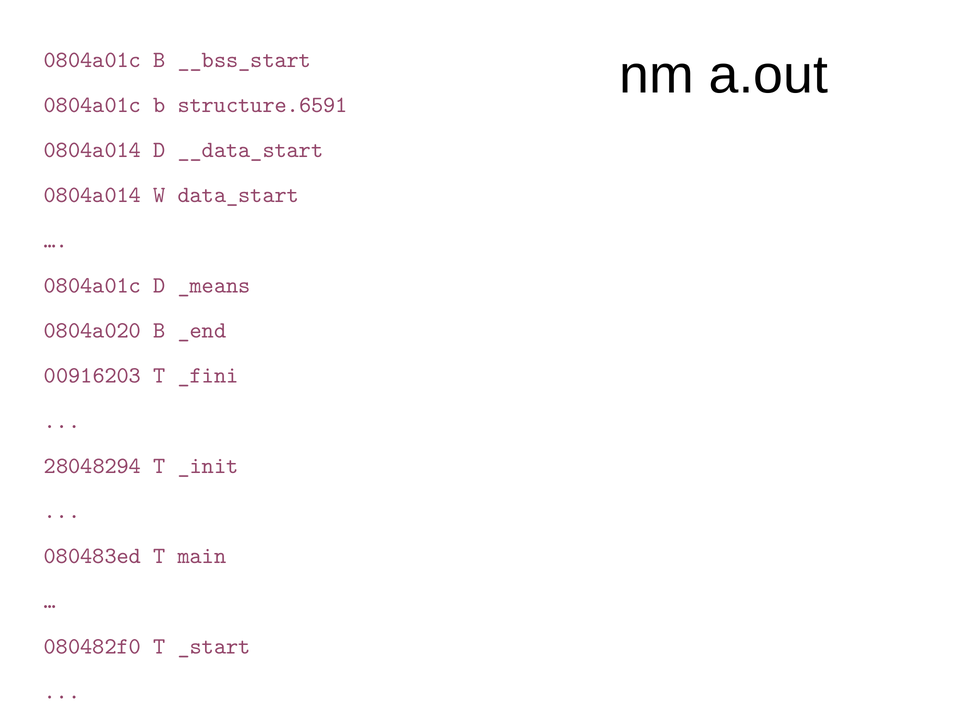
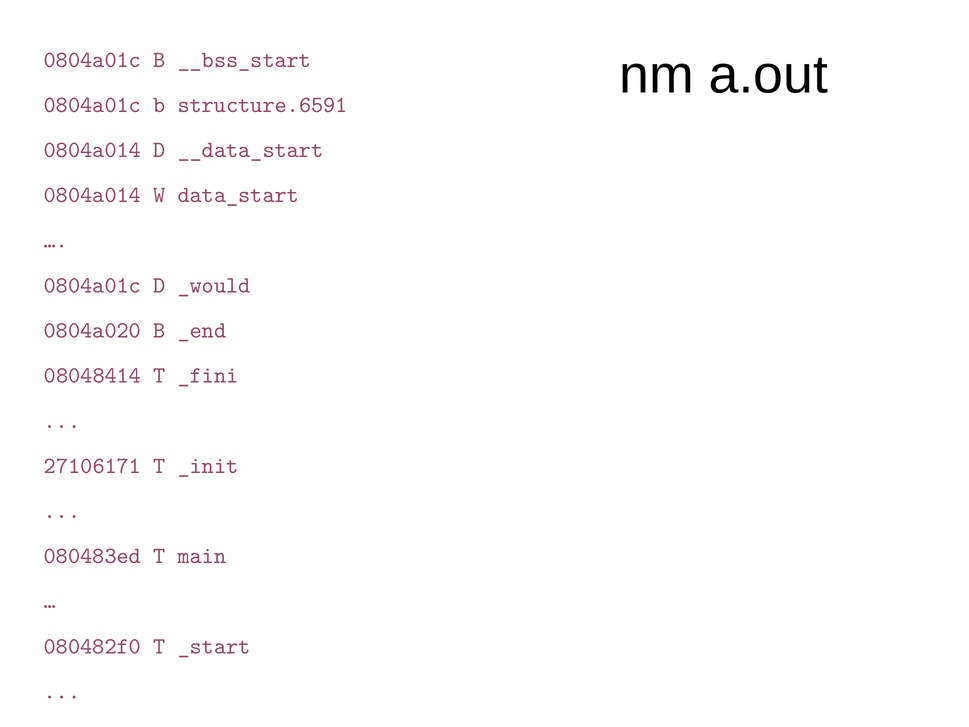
_means: _means -> _would
00916203: 00916203 -> 08048414
28048294: 28048294 -> 27106171
